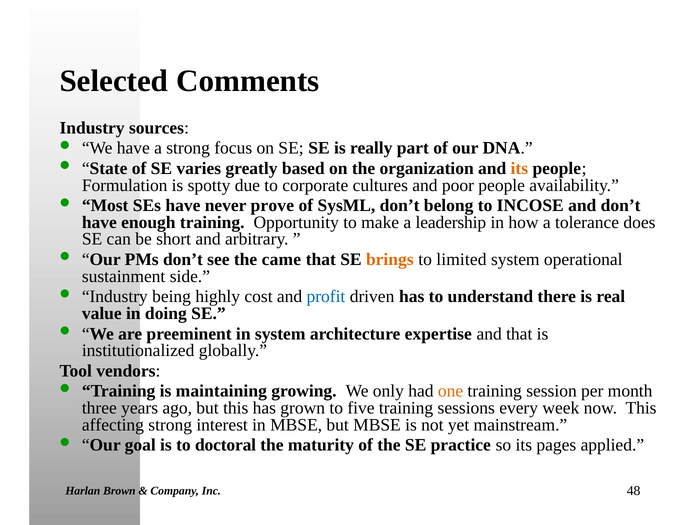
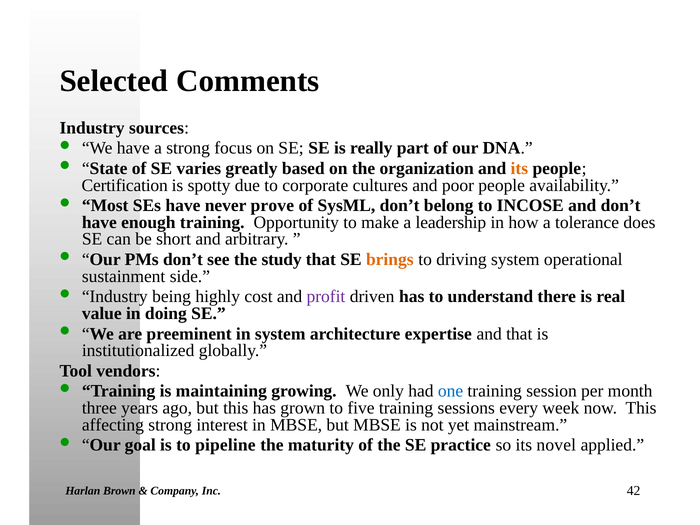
Formulation: Formulation -> Certification
came: came -> study
limited: limited -> driving
profit colour: blue -> purple
one colour: orange -> blue
doctoral: doctoral -> pipeline
pages: pages -> novel
48: 48 -> 42
